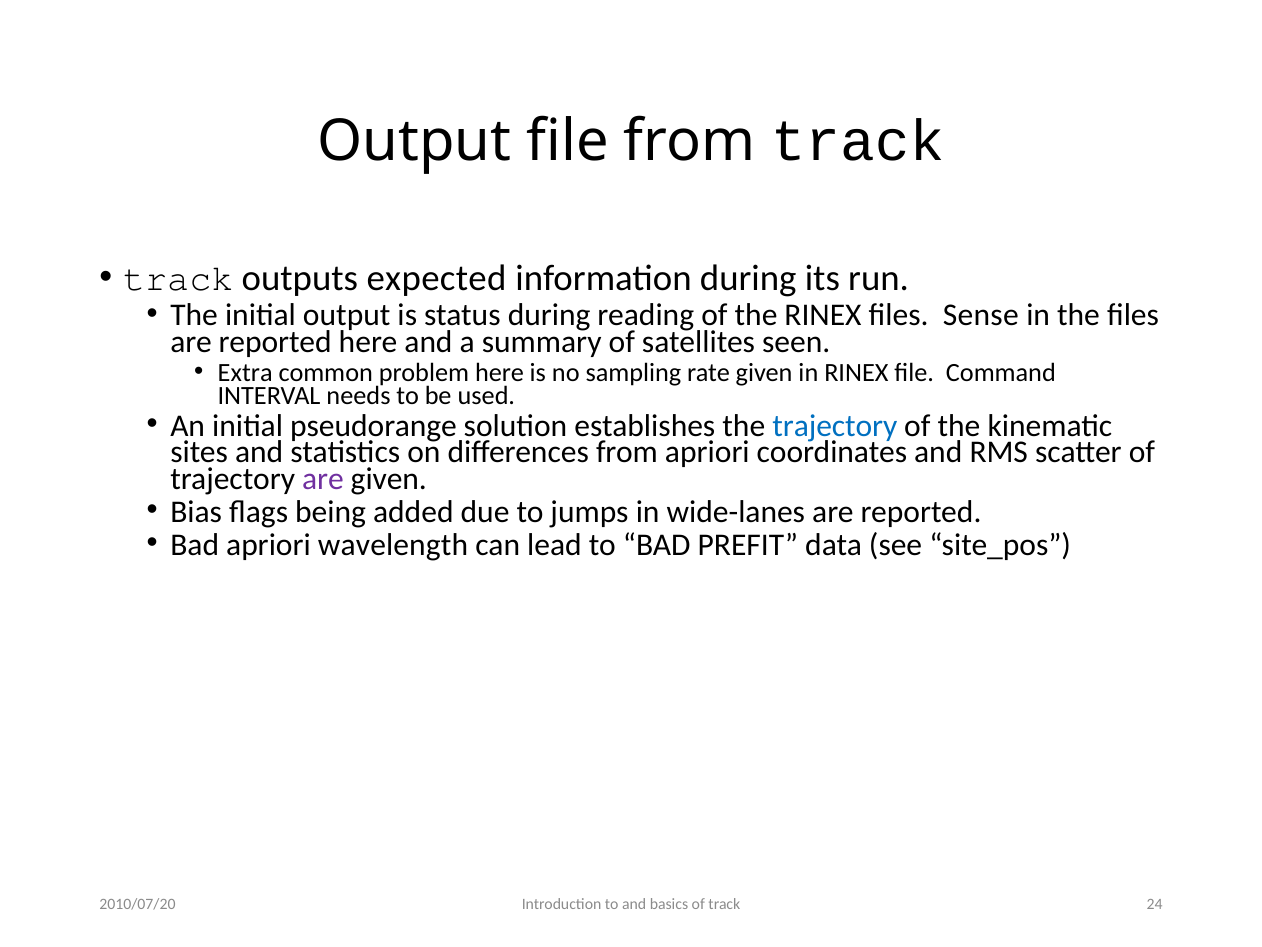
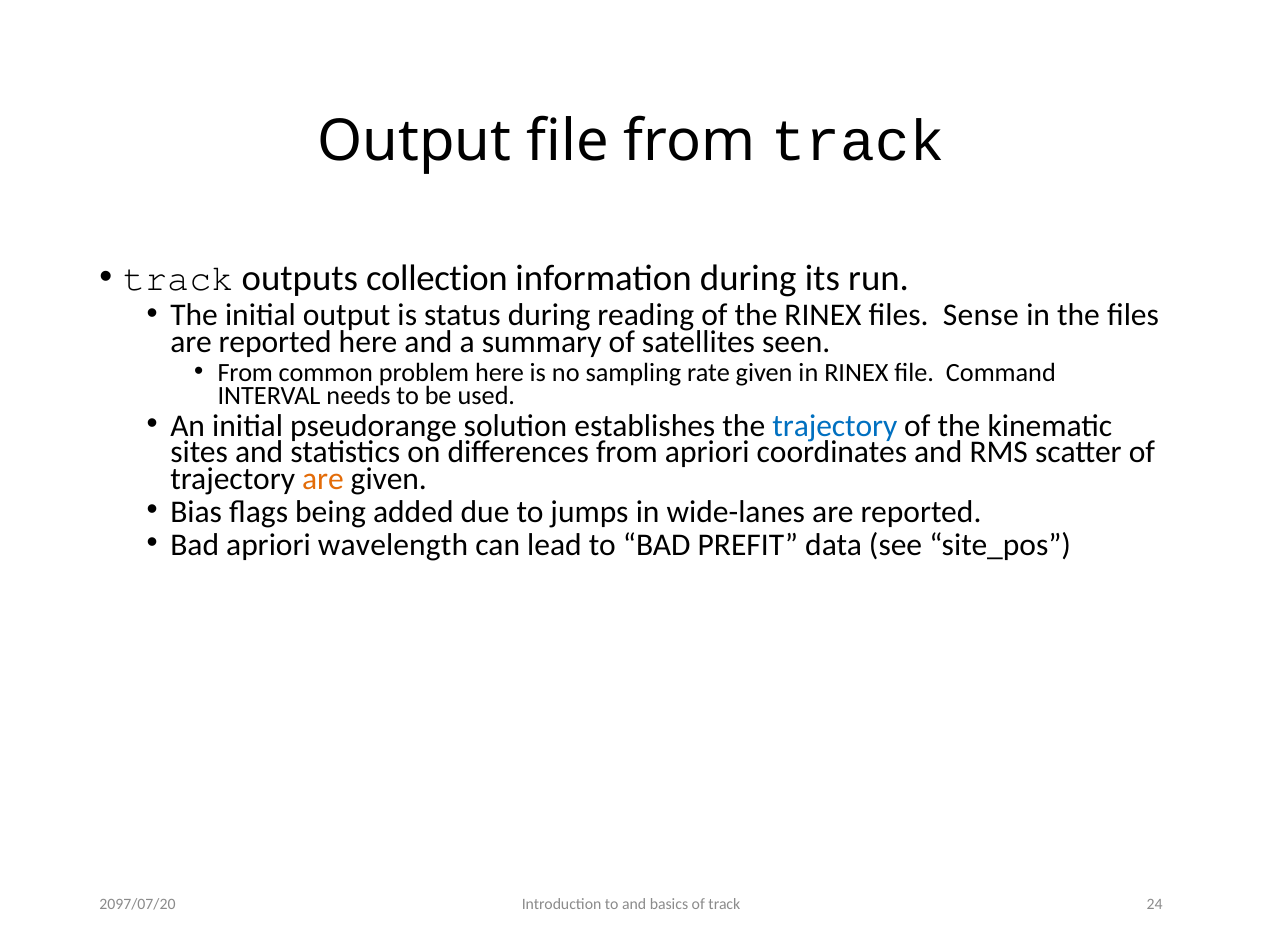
expected: expected -> collection
Extra at (245, 373): Extra -> From
are at (323, 479) colour: purple -> orange
2010/07/20: 2010/07/20 -> 2097/07/20
